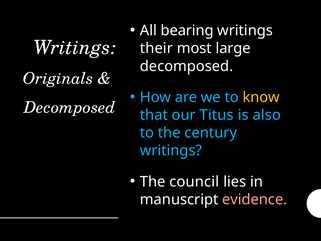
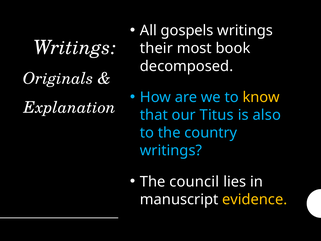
bearing: bearing -> gospels
large: large -> book
Decomposed at (70, 107): Decomposed -> Explanation
century: century -> country
evidence colour: pink -> yellow
